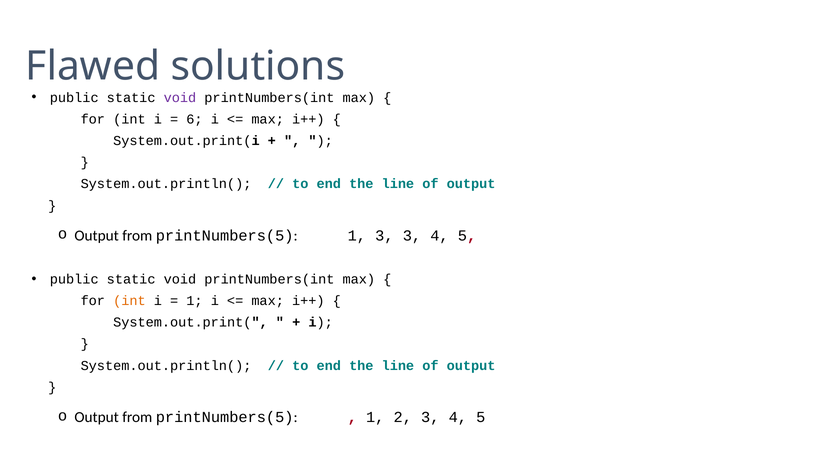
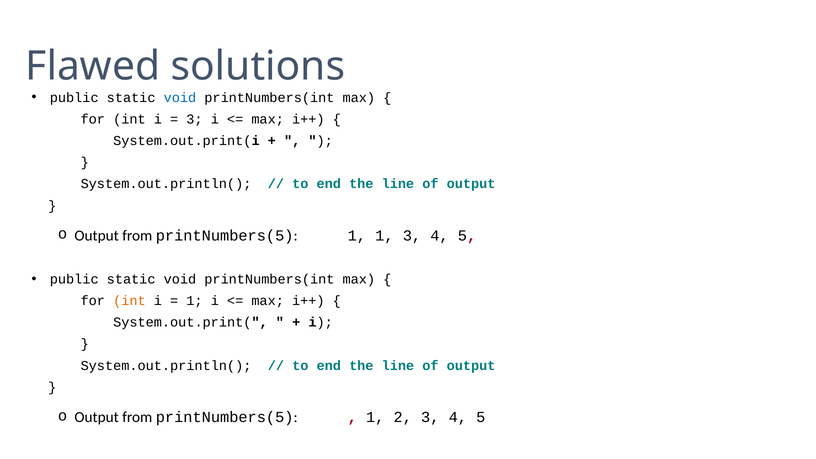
void at (180, 98) colour: purple -> blue
6 at (194, 119): 6 -> 3
1 3: 3 -> 1
